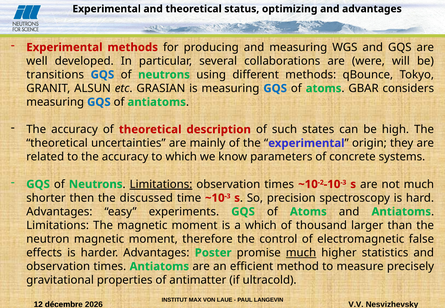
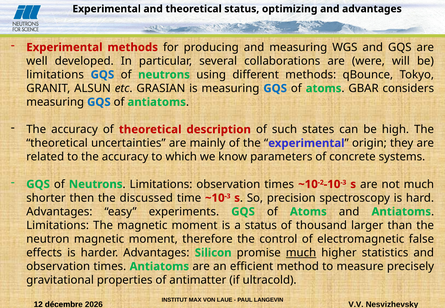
transitions at (55, 75): transitions -> limitations
Limitations at (161, 184) underline: present -> none
a which: which -> status
Poster: Poster -> Silicon
